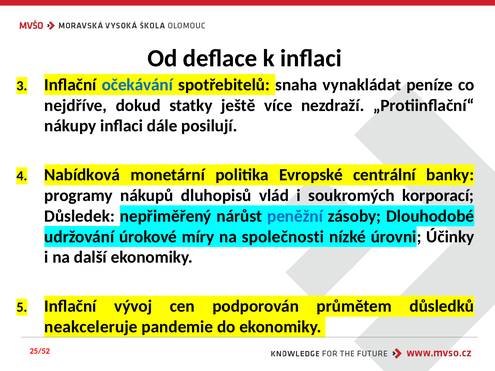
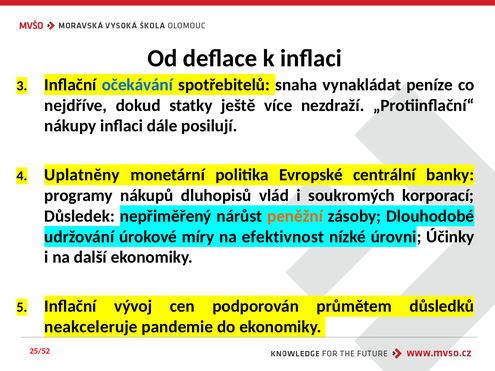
Nabídková: Nabídková -> Uplatněny
peněžní colour: blue -> orange
společnosti: společnosti -> efektivnost
